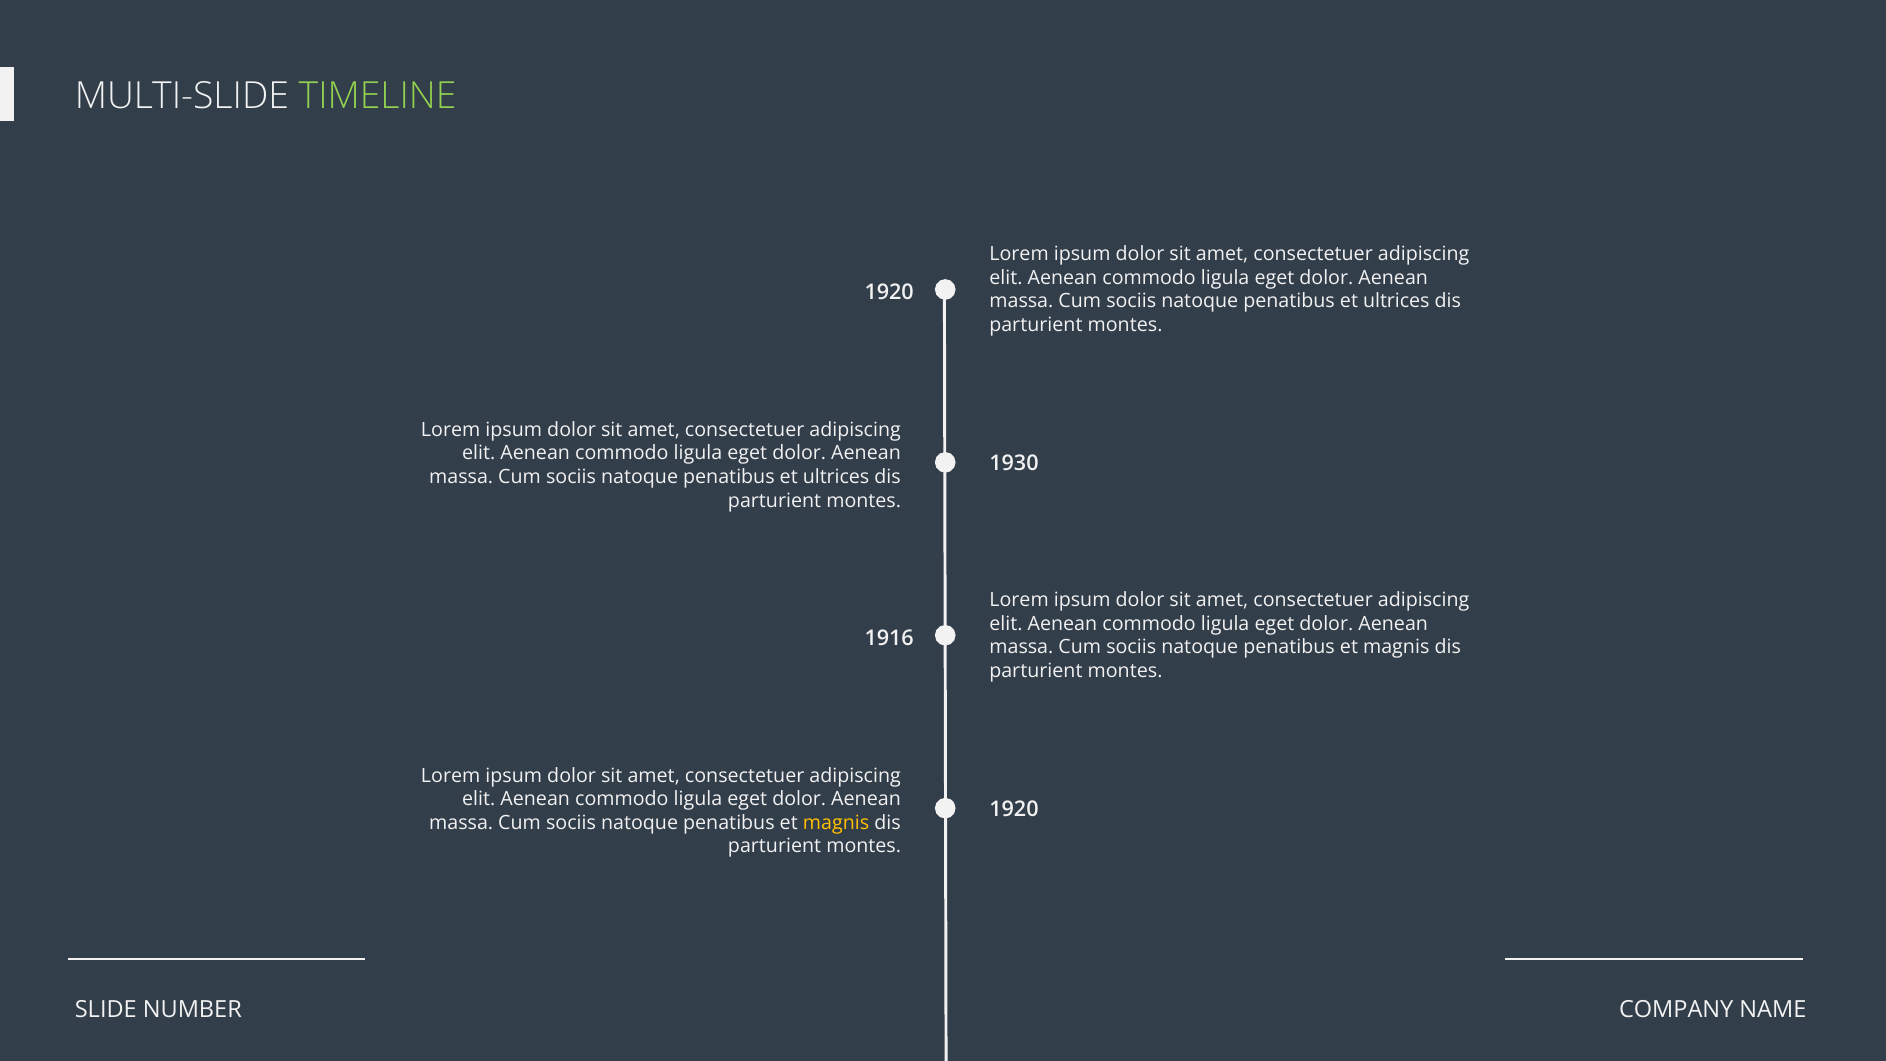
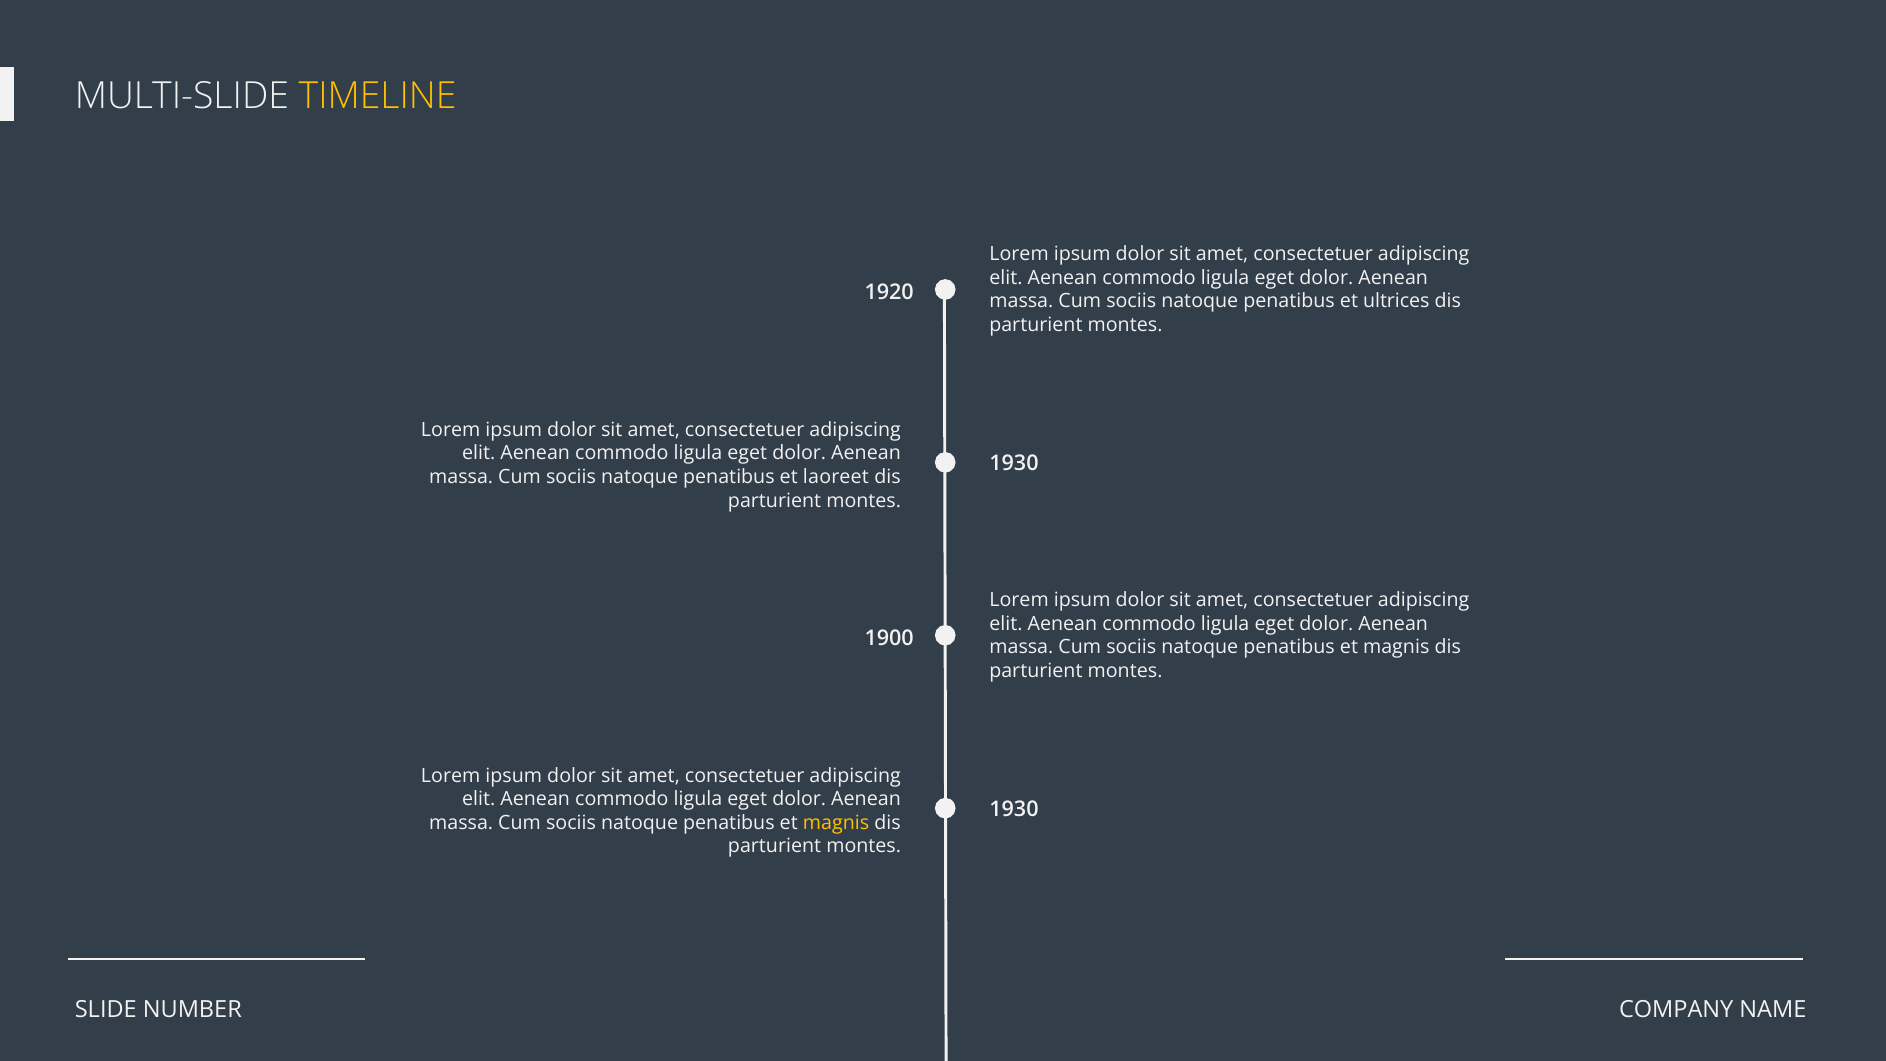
TIMELINE colour: light green -> yellow
ultrices at (836, 477): ultrices -> laoreet
1916: 1916 -> 1900
1920 at (1014, 809): 1920 -> 1930
